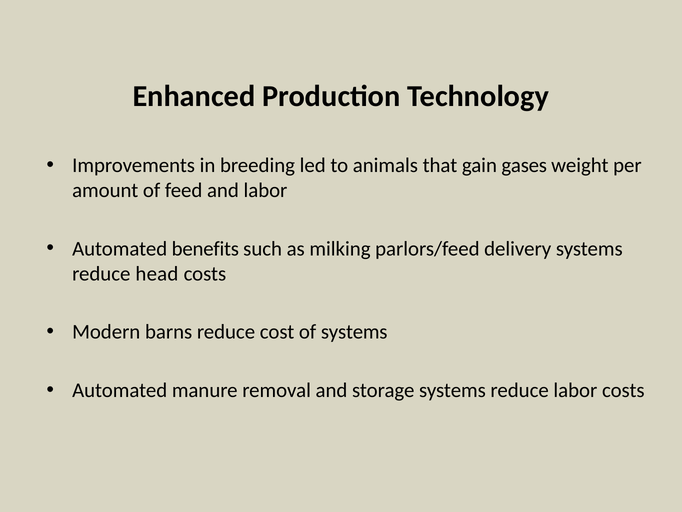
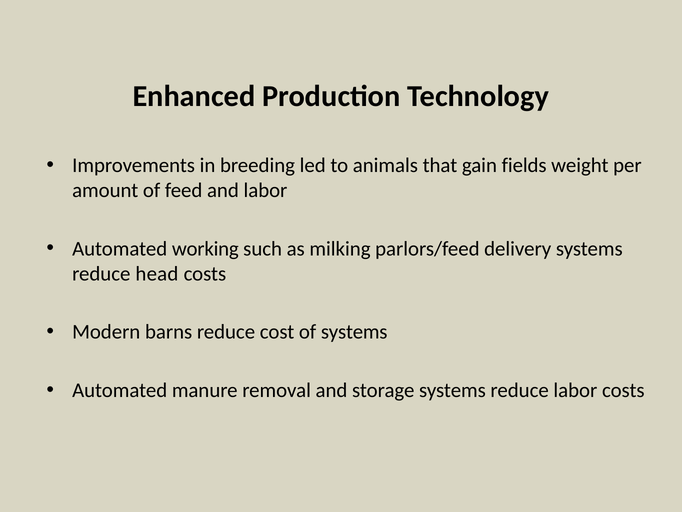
gases: gases -> fields
benefits: benefits -> working
